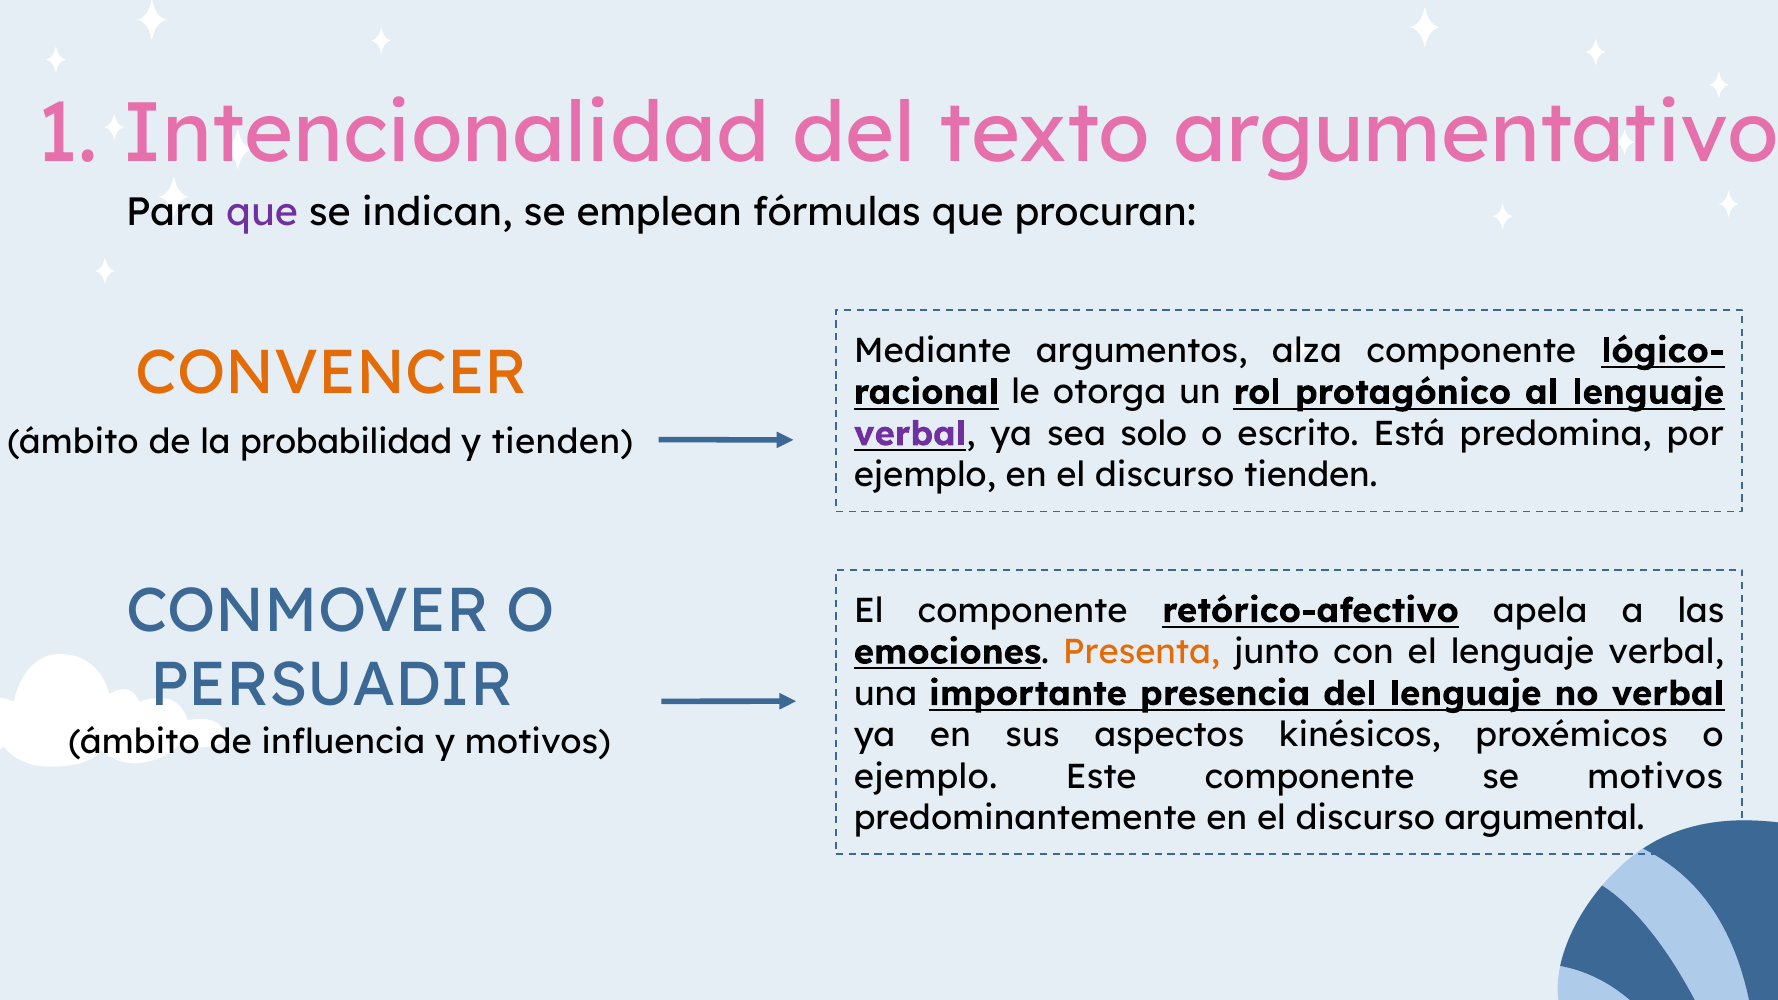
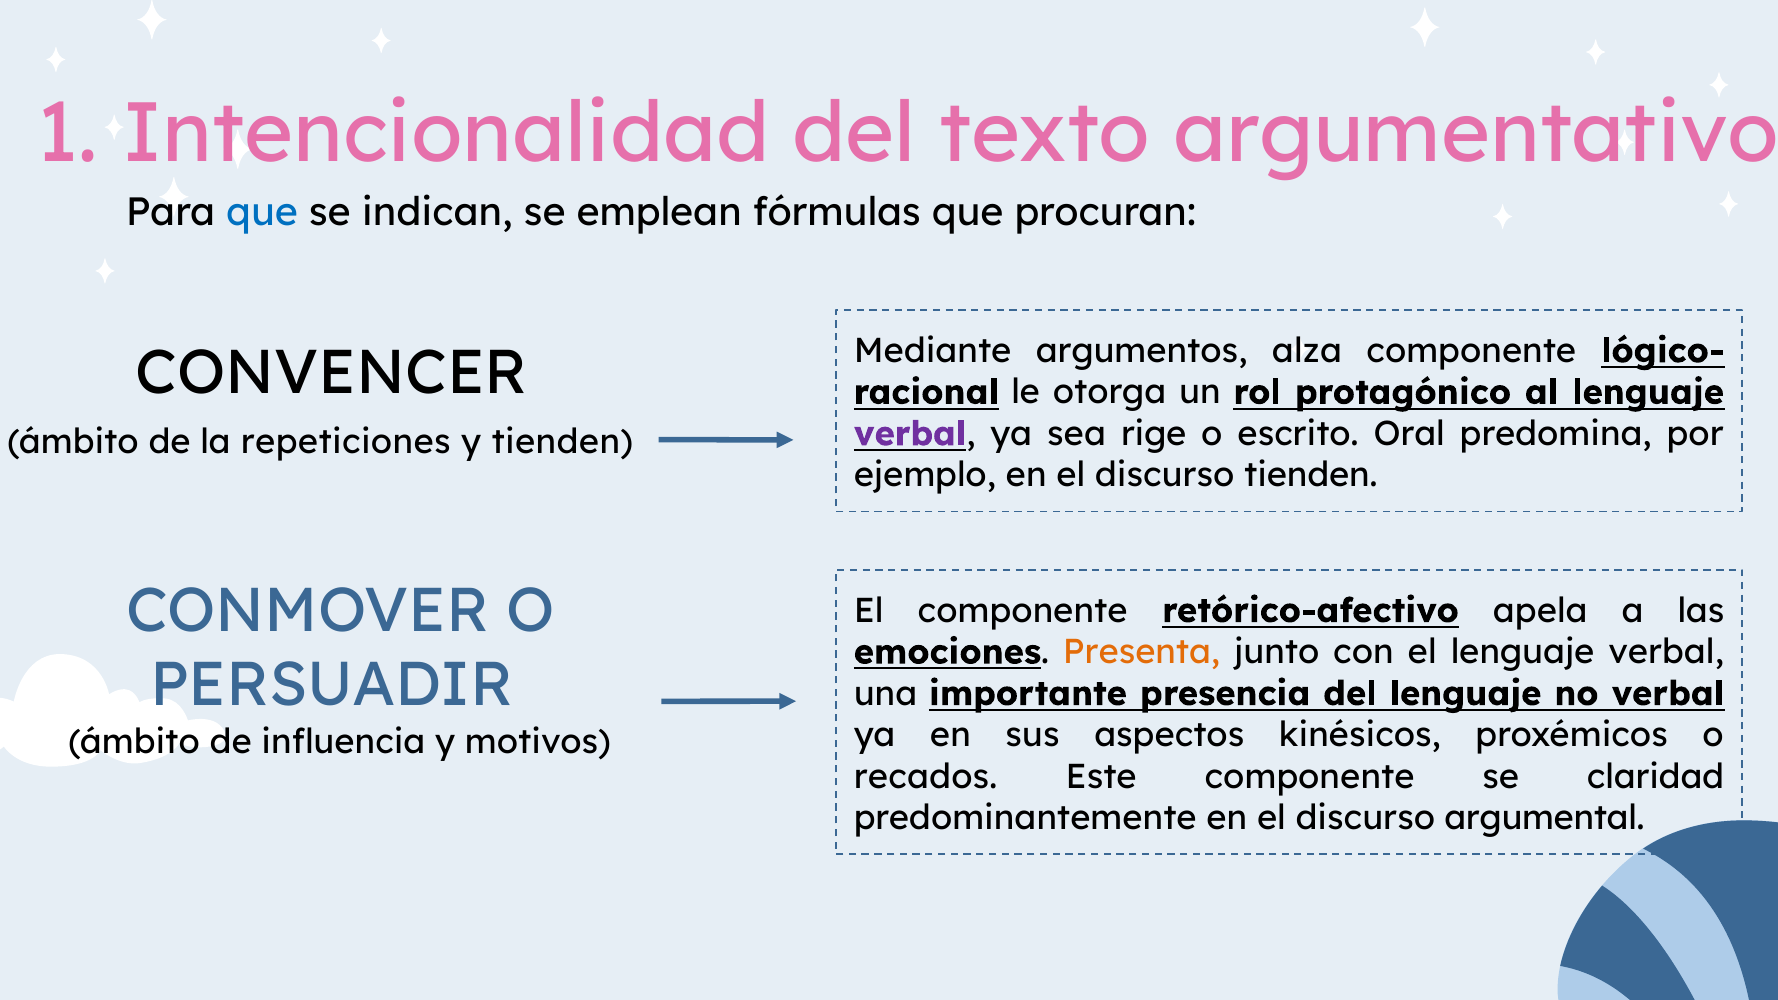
que at (262, 212) colour: purple -> blue
CONVENCER colour: orange -> black
solo: solo -> rige
Está: Está -> Oral
probabilidad: probabilidad -> repeticiones
ejemplo at (926, 777): ejemplo -> recados
se motivos: motivos -> claridad
